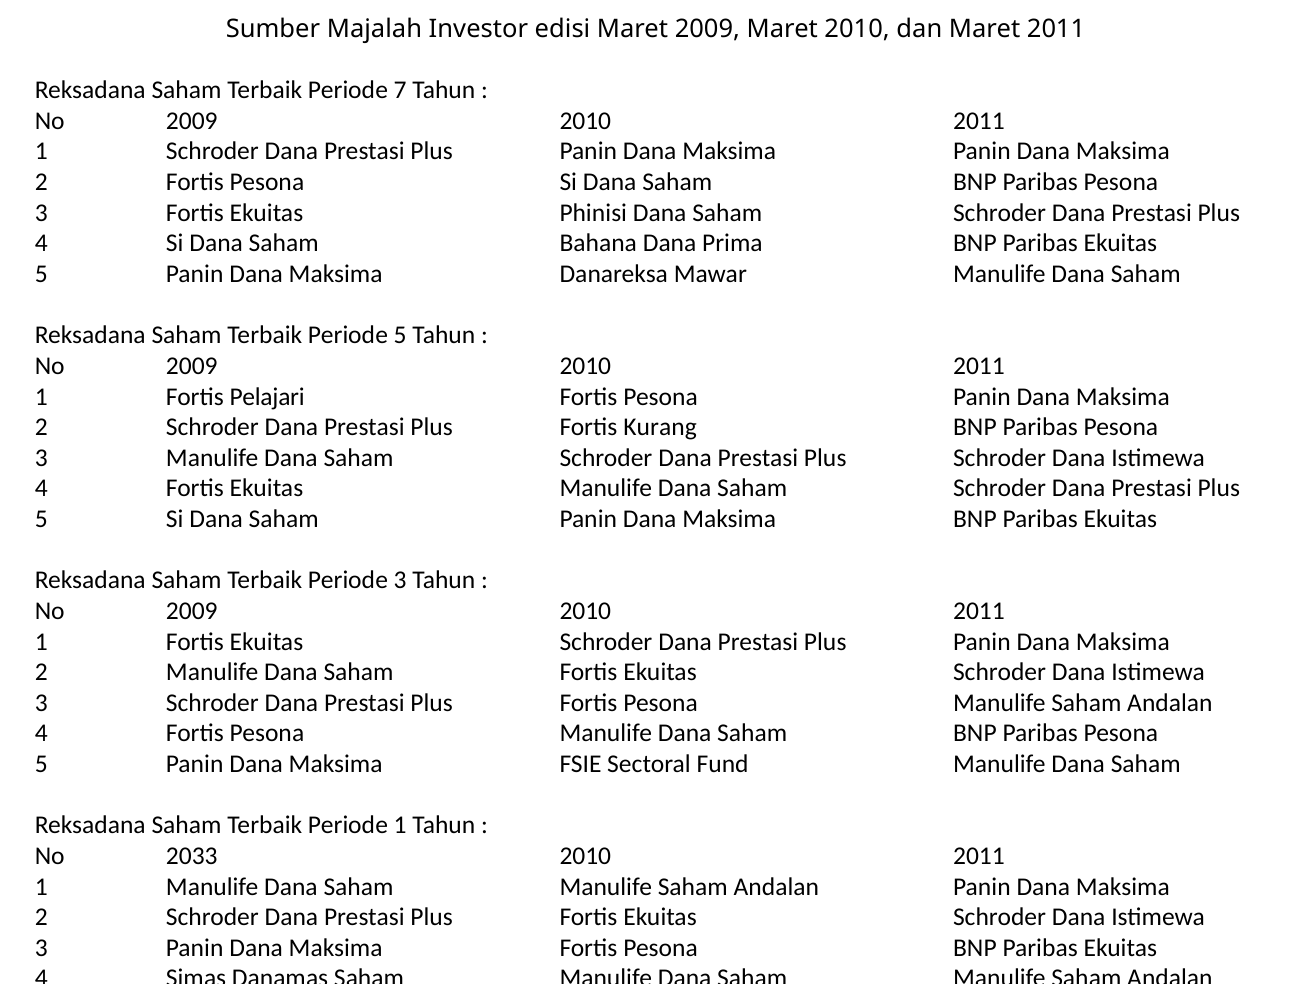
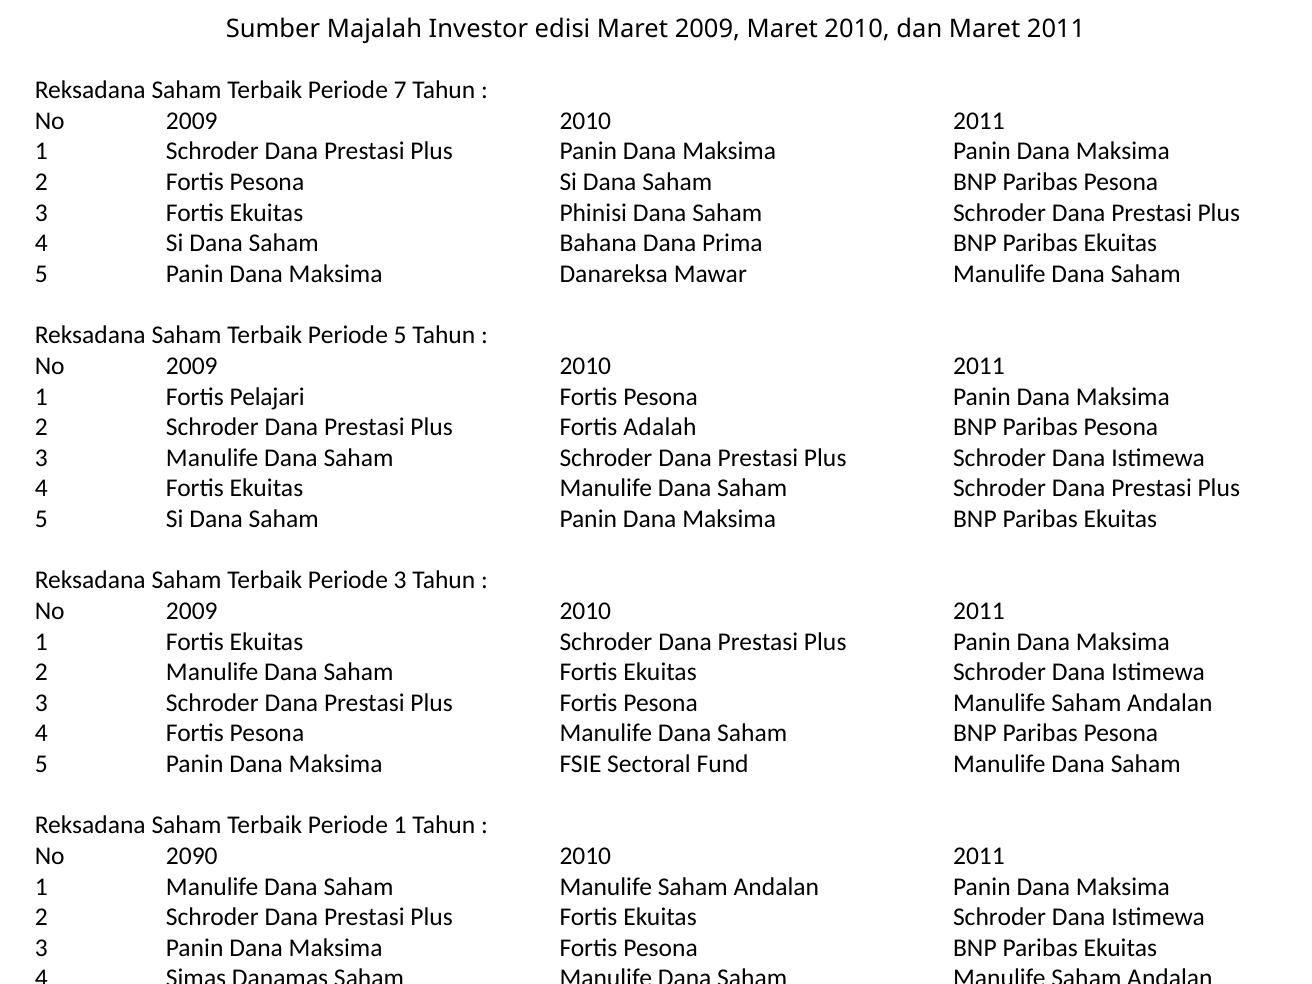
Kurang: Kurang -> Adalah
2033: 2033 -> 2090
